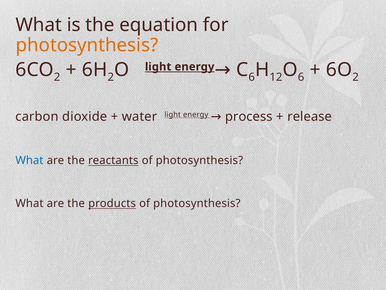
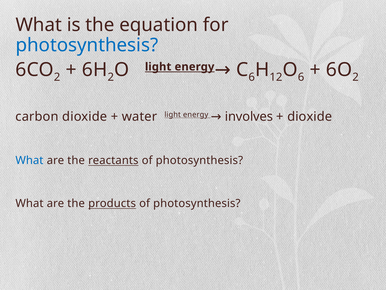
photosynthesis at (87, 45) colour: orange -> blue
process: process -> involves
release at (310, 116): release -> dioxide
